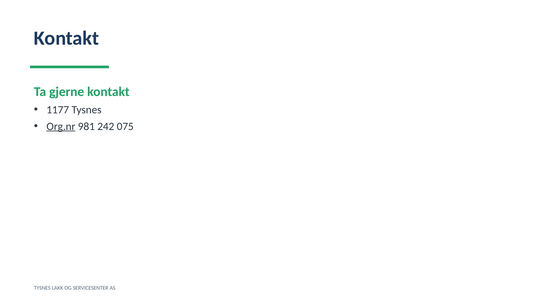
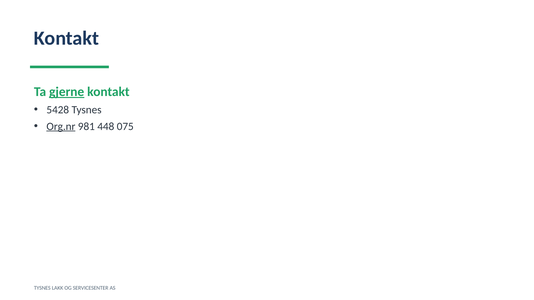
gjerne underline: none -> present
1177: 1177 -> 5428
242: 242 -> 448
